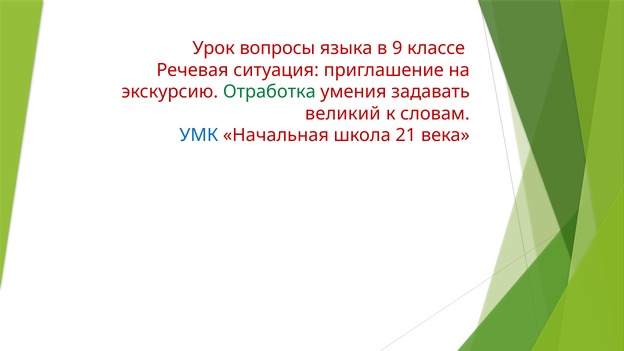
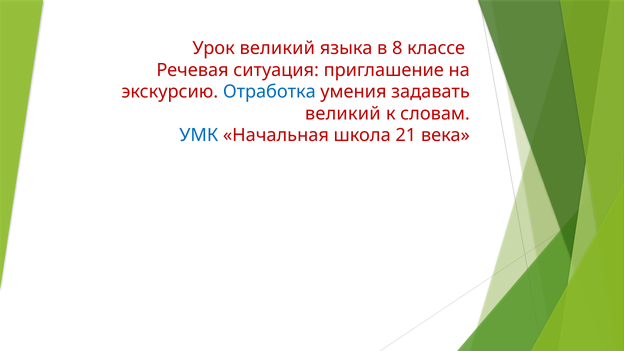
Урок вопросы: вопросы -> великий
9: 9 -> 8
Отработка colour: green -> blue
